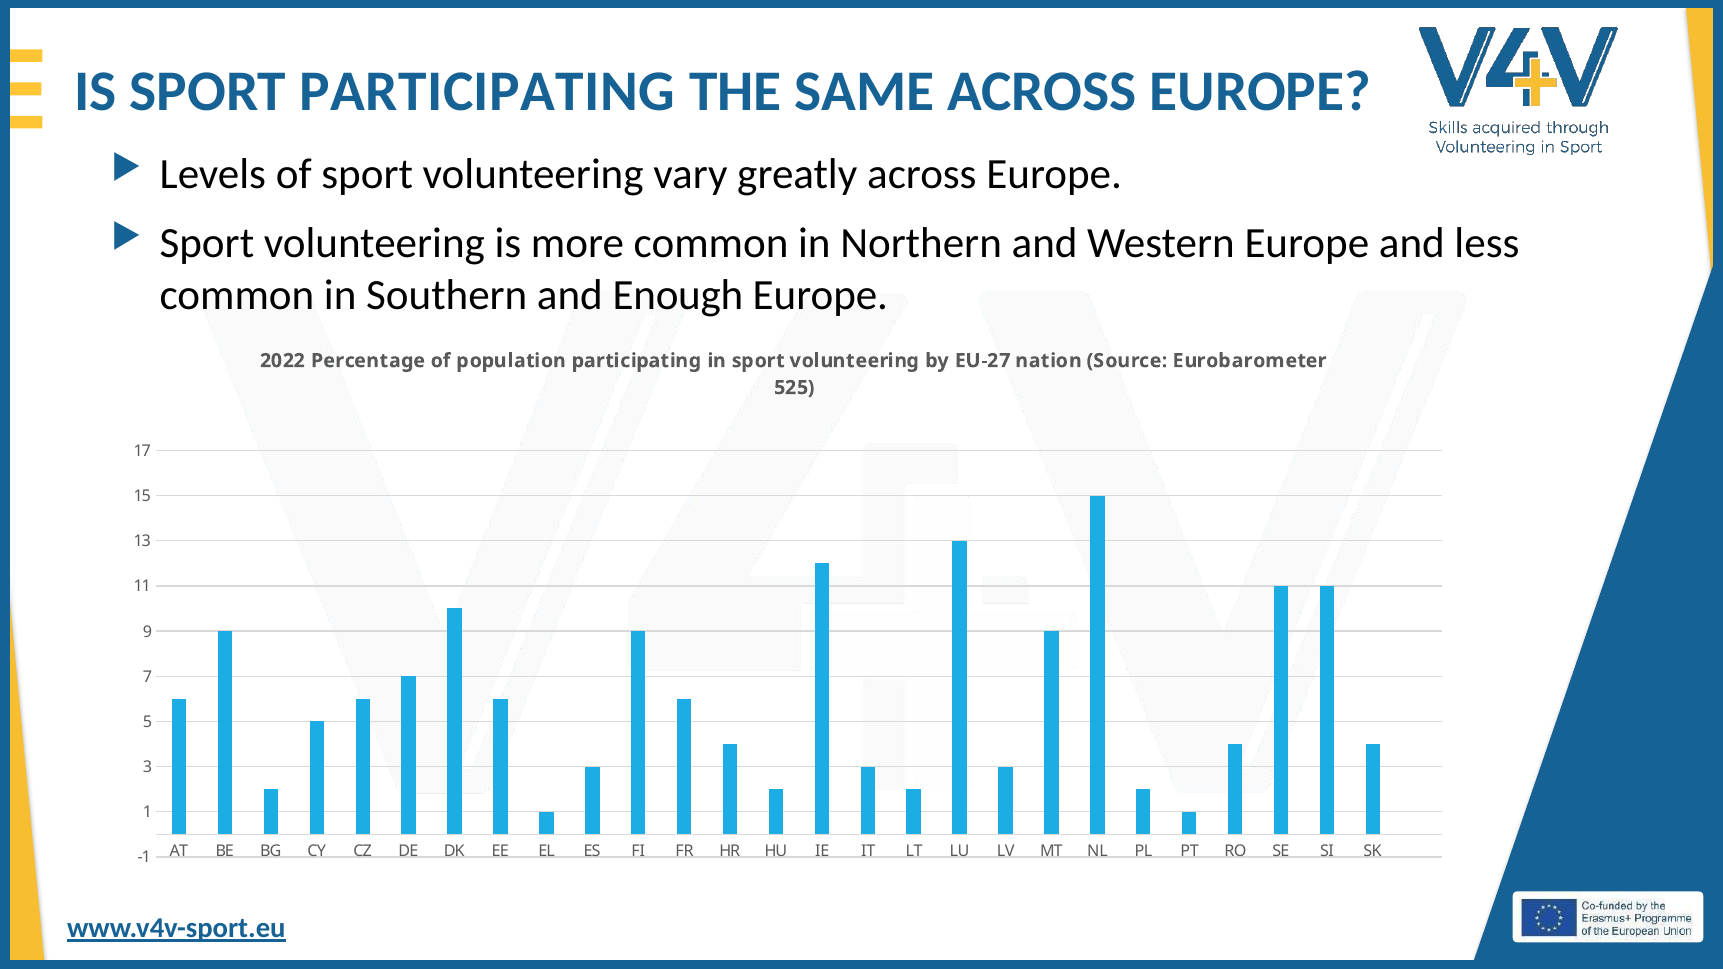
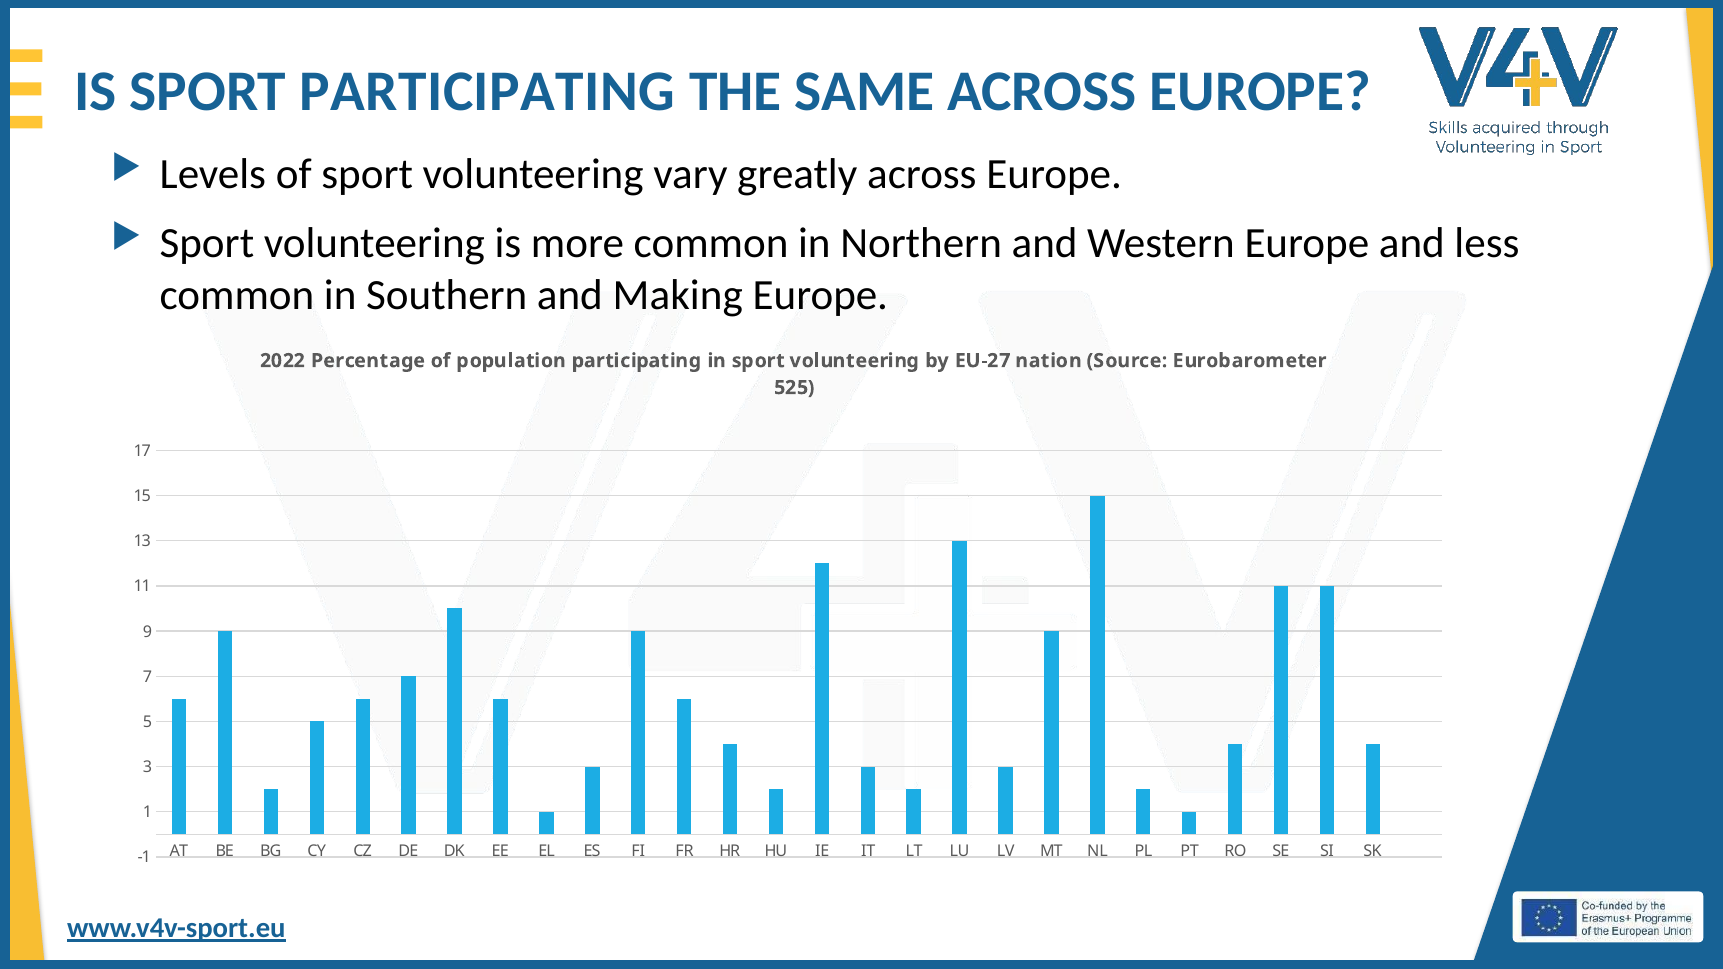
Enough: Enough -> Making
